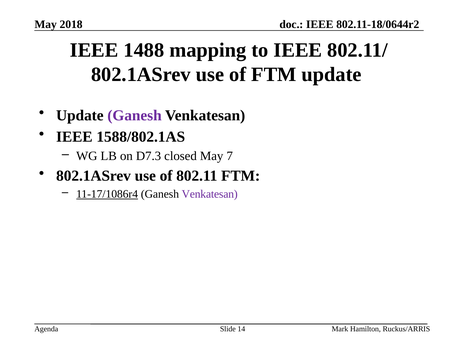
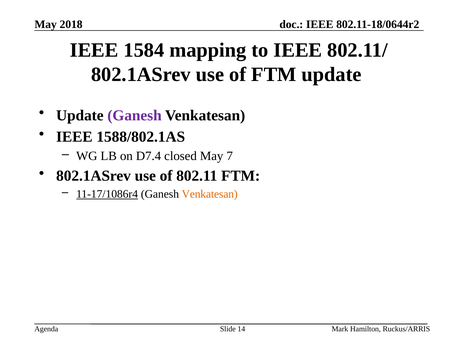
1488: 1488 -> 1584
D7.3: D7.3 -> D7.4
Venkatesan at (210, 194) colour: purple -> orange
